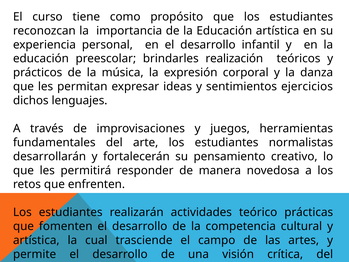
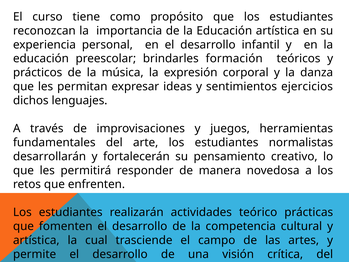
realización: realización -> formación
